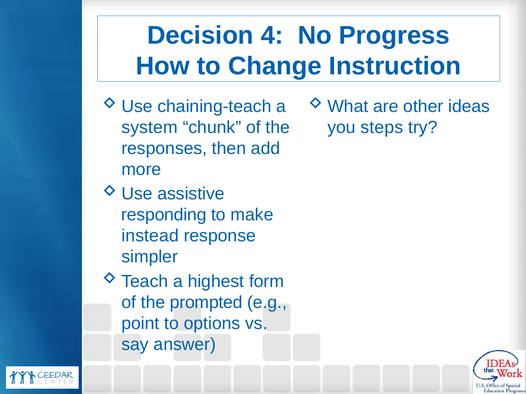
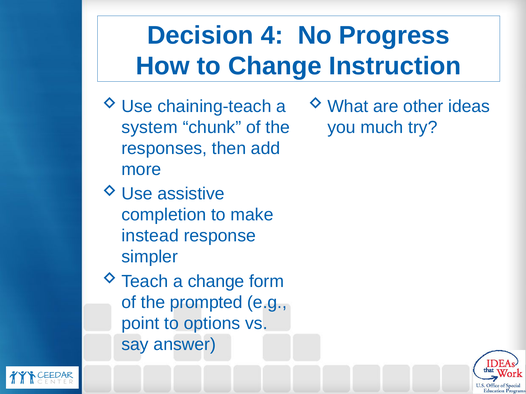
steps: steps -> much
responding: responding -> completion
a highest: highest -> change
